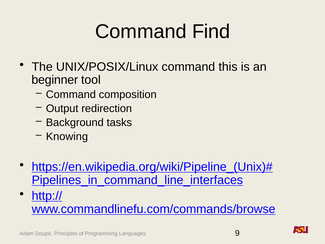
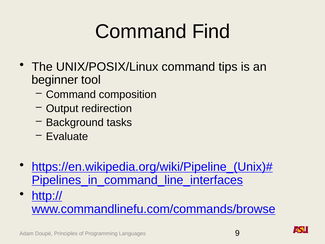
this: this -> tips
Knowing: Knowing -> Evaluate
